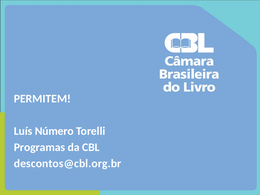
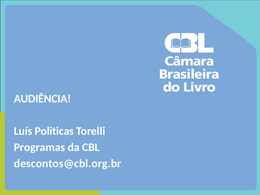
PERMITEM: PERMITEM -> AUDIÊNCIA
Número: Número -> Politicas
